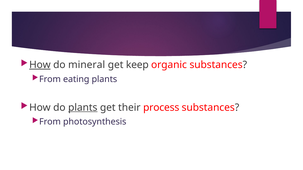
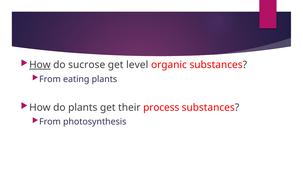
mineral: mineral -> sucrose
keep: keep -> level
plants at (83, 108) underline: present -> none
